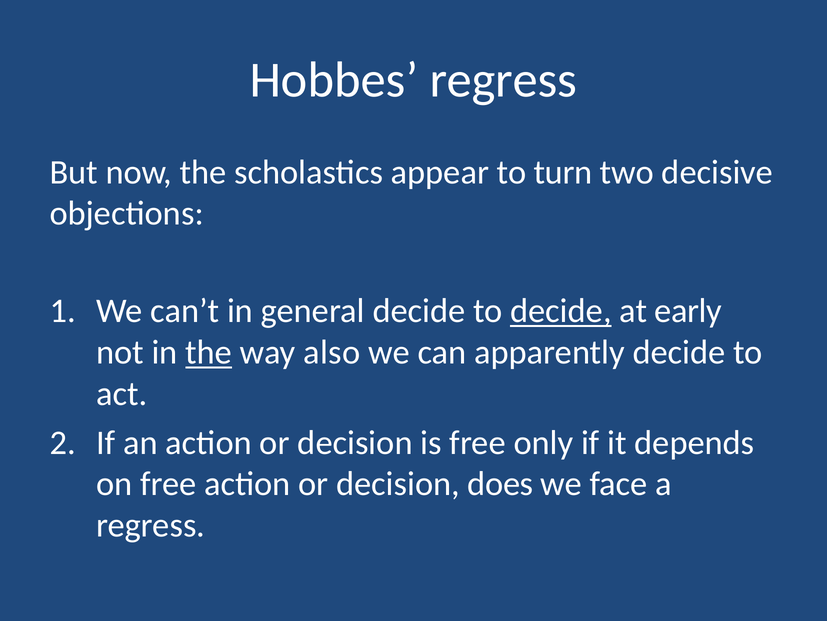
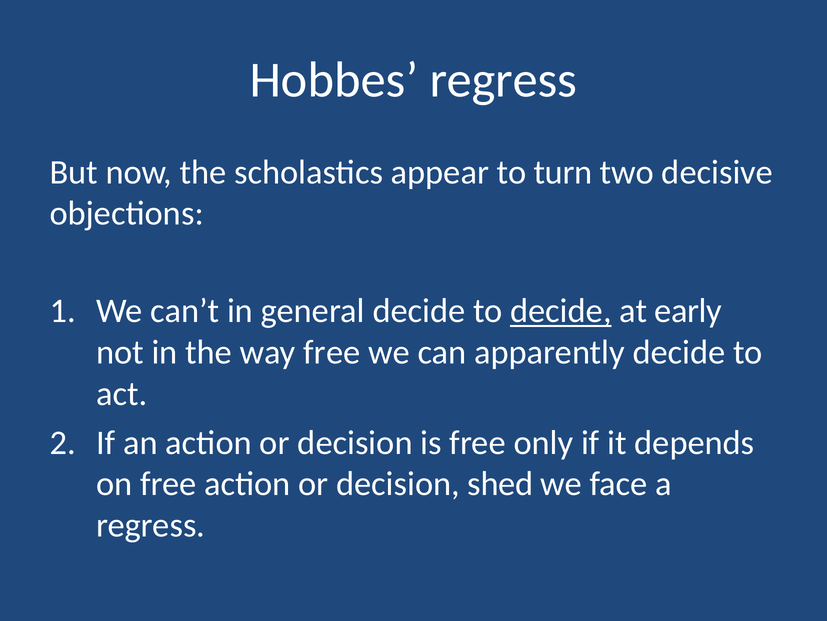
the at (209, 352) underline: present -> none
way also: also -> free
does: does -> shed
